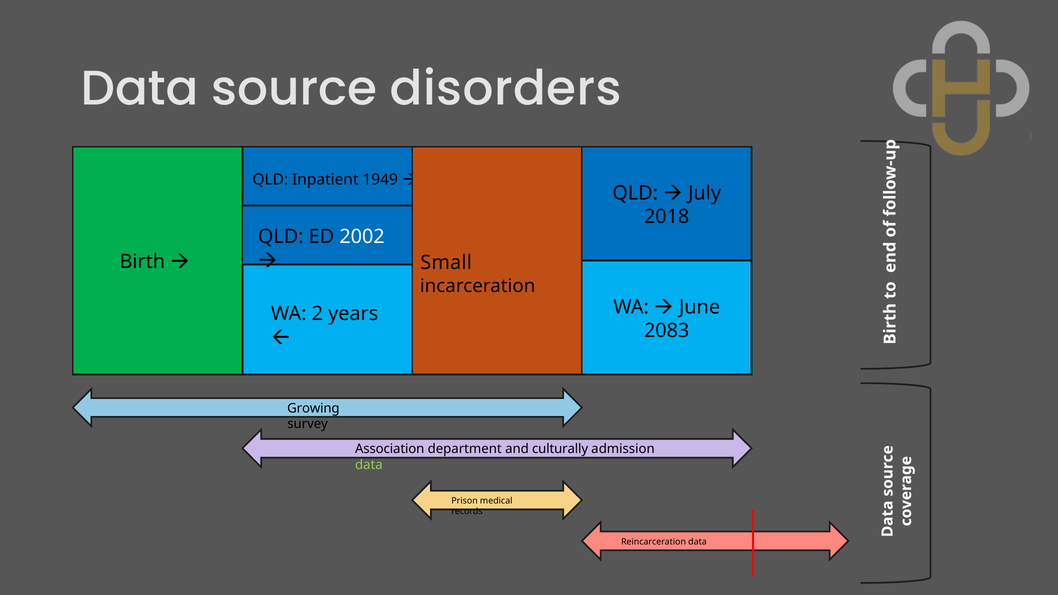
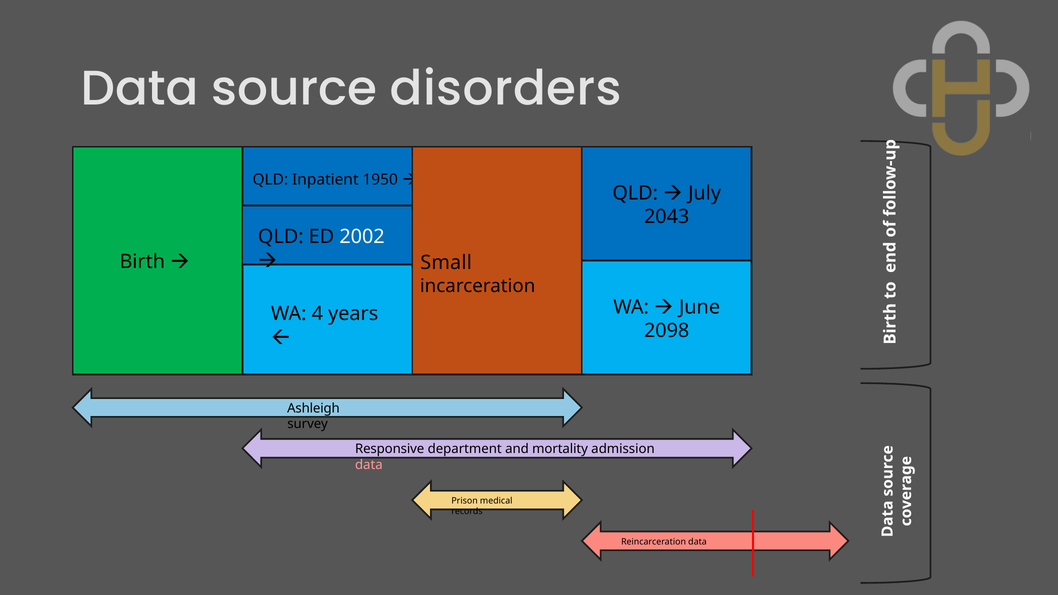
1949: 1949 -> 1950
2018: 2018 -> 2043
2: 2 -> 4
2083: 2083 -> 2098
Growing: Growing -> Ashleigh
Association: Association -> Responsive
culturally: culturally -> mortality
data at (369, 465) colour: light green -> pink
